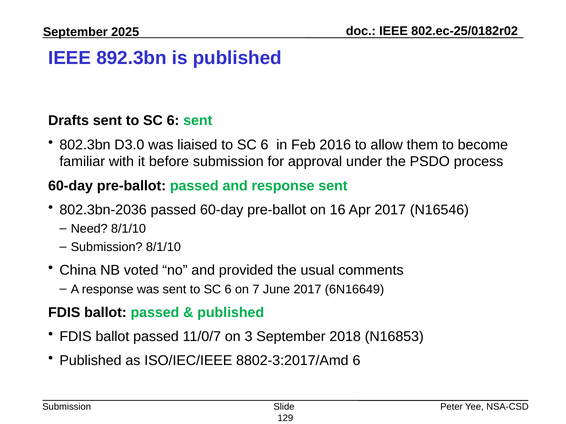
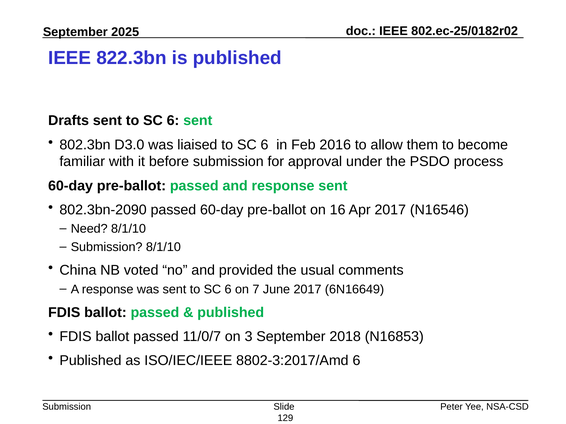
892.3bn: 892.3bn -> 822.3bn
802.3bn-2036: 802.3bn-2036 -> 802.3bn-2090
